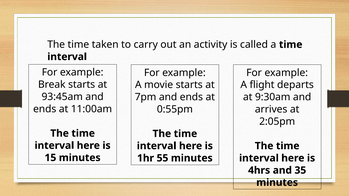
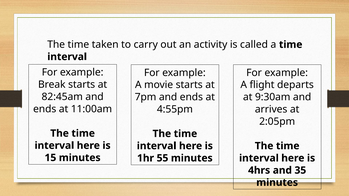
93:45am: 93:45am -> 82:45am
0:55pm: 0:55pm -> 4:55pm
